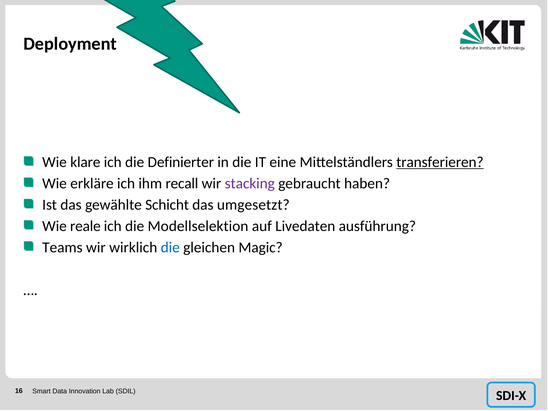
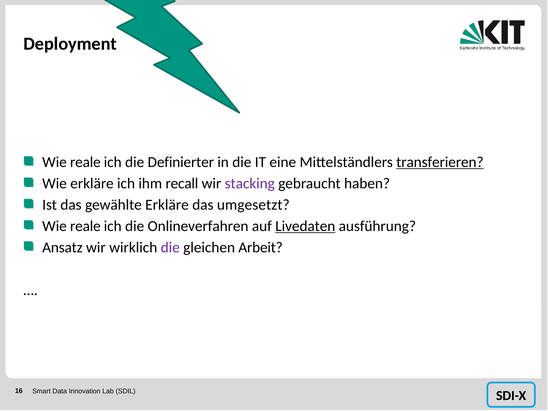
klare at (85, 162): klare -> reale
gewählte Schicht: Schicht -> Erkläre
Modellselektion: Modellselektion -> Onlineverfahren
Livedaten underline: none -> present
Teams: Teams -> Ansatz
die at (170, 247) colour: blue -> purple
Magic: Magic -> Arbeit
